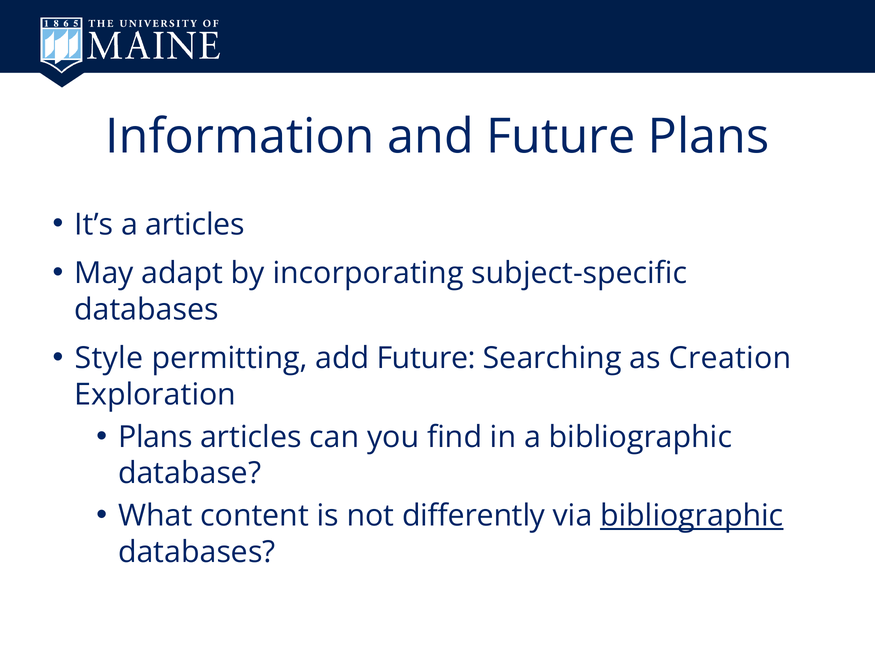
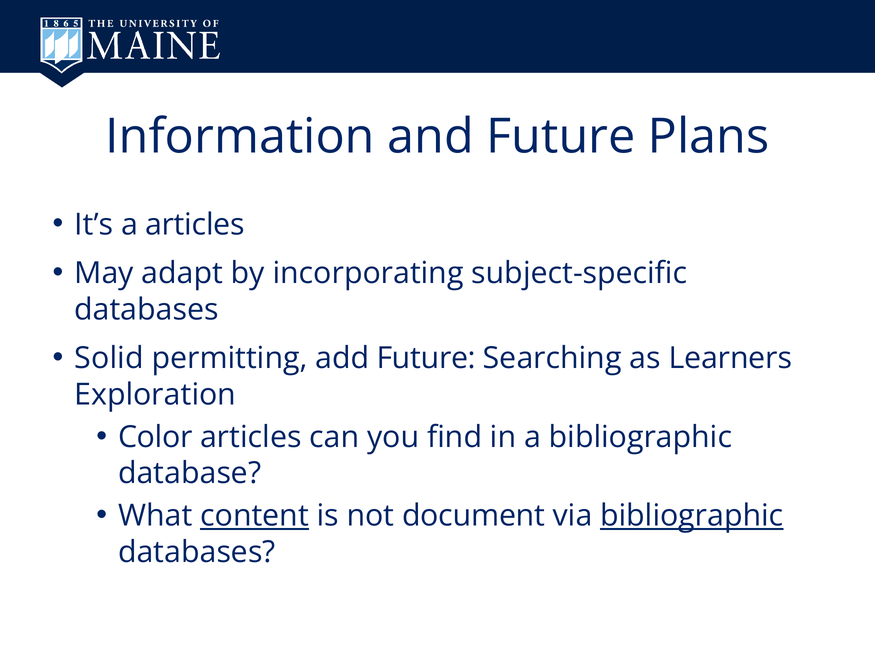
Style: Style -> Solid
Creation: Creation -> Learners
Plans at (155, 437): Plans -> Color
content underline: none -> present
differently: differently -> document
